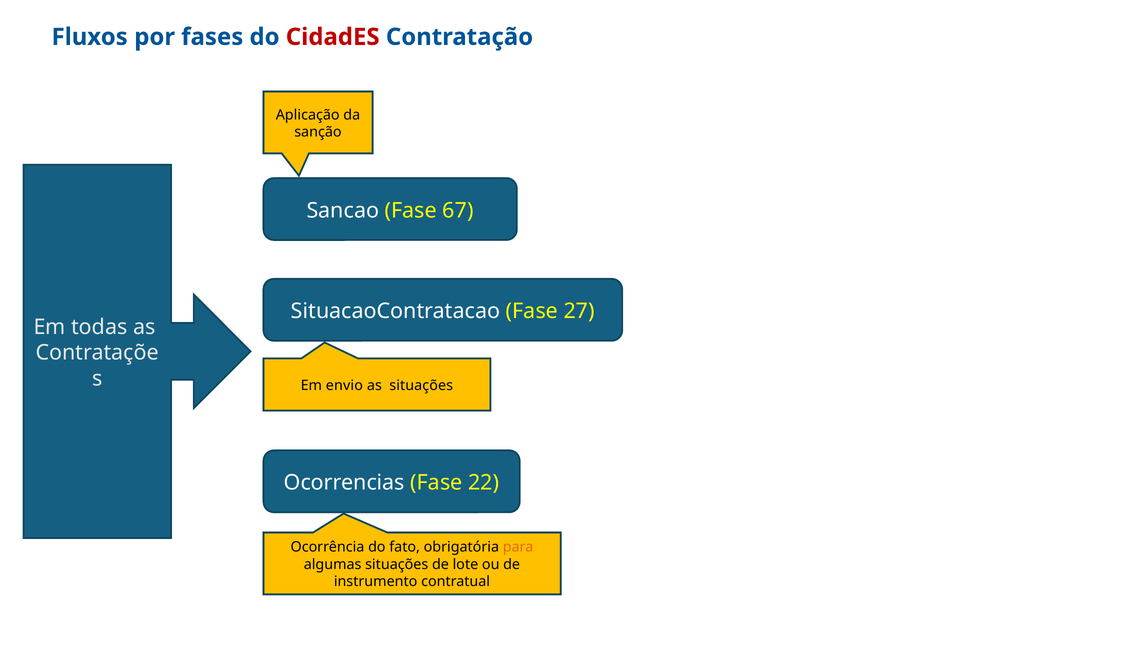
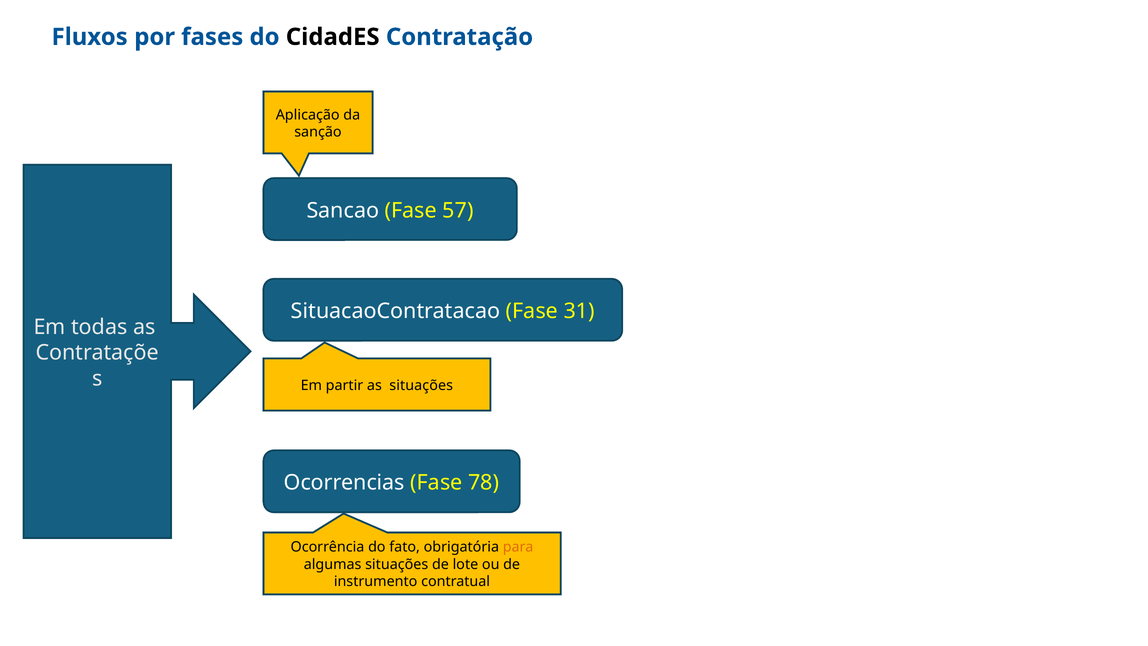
CidadES colour: red -> black
67: 67 -> 57
27: 27 -> 31
envio: envio -> partir
22: 22 -> 78
